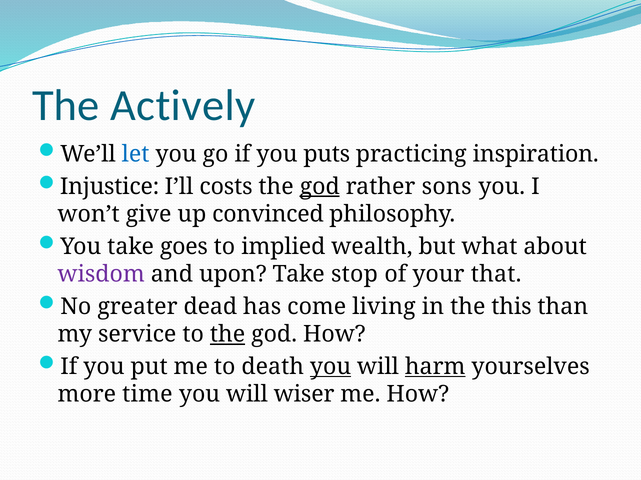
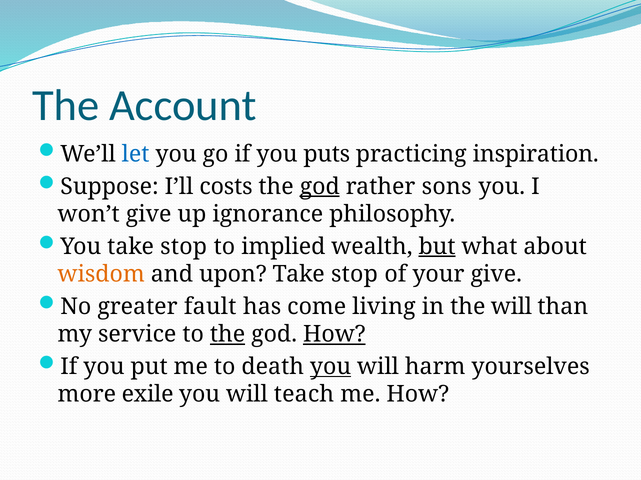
Actively: Actively -> Account
Injustice: Injustice -> Suppose
convinced: convinced -> ignorance
You take goes: goes -> stop
but underline: none -> present
wisdom colour: purple -> orange
your that: that -> give
dead: dead -> fault
the this: this -> will
How at (334, 335) underline: none -> present
harm underline: present -> none
time: time -> exile
wiser: wiser -> teach
